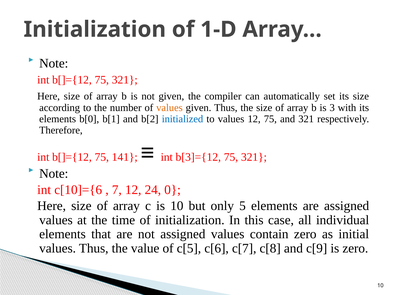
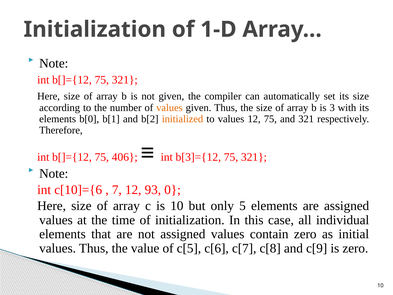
initialized colour: blue -> orange
141: 141 -> 406
24: 24 -> 93
